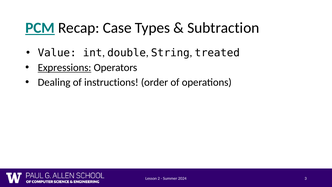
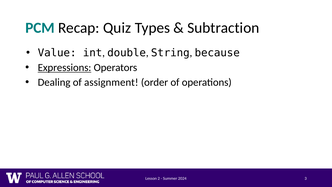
PCM underline: present -> none
Case: Case -> Quiz
treated: treated -> because
instructions: instructions -> assignment
